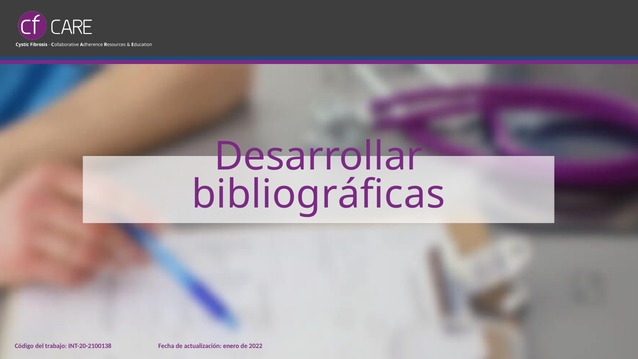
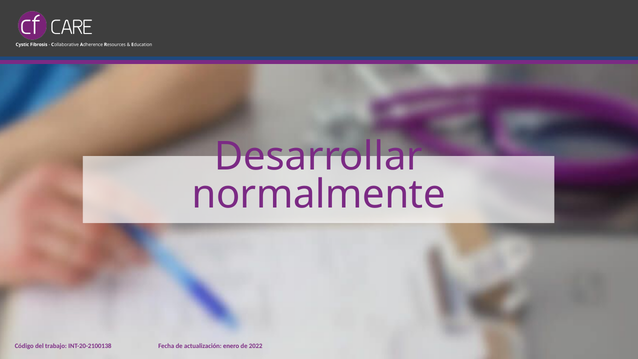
bibliográficas: bibliográficas -> normalmente
